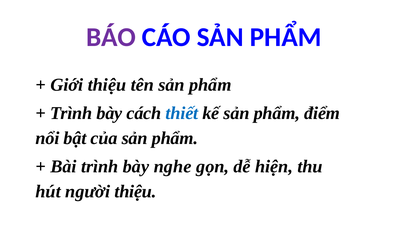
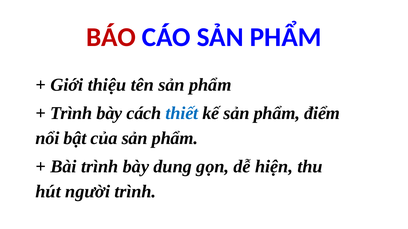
BÁO colour: purple -> red
nghe: nghe -> dung
người thiệu: thiệu -> trình
